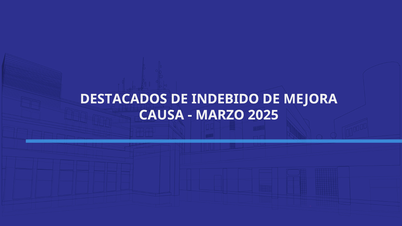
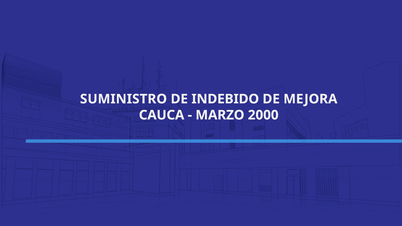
DESTACADOS: DESTACADOS -> SUMINISTRO
CAUSA: CAUSA -> CAUCA
2025: 2025 -> 2000
